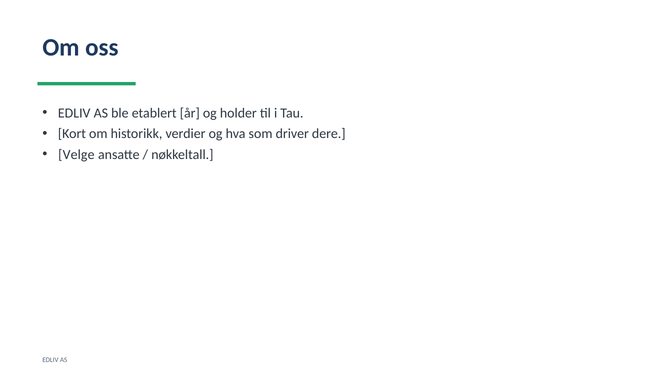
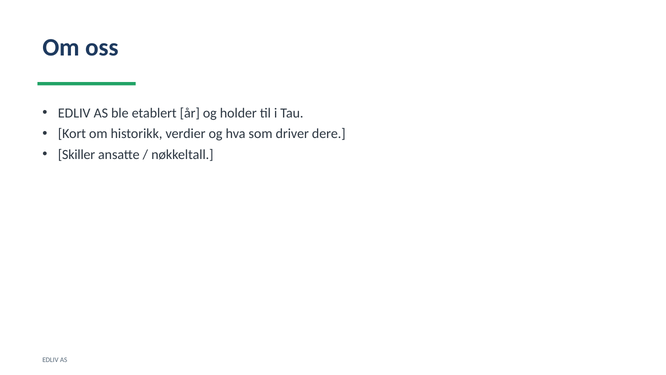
Velge: Velge -> Skiller
